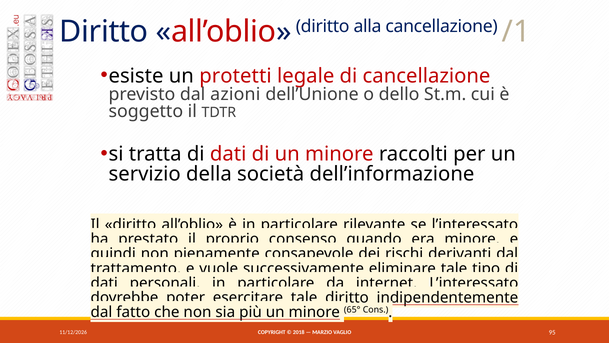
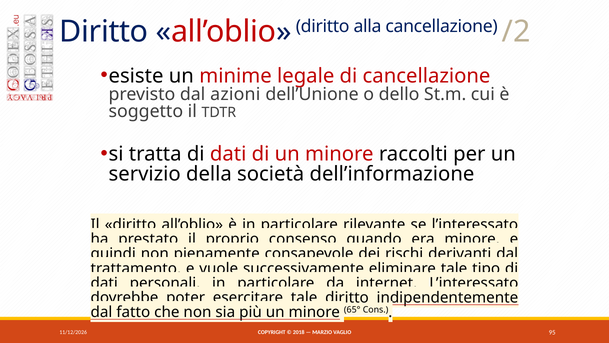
/1: /1 -> /2
protetti: protetti -> minime
